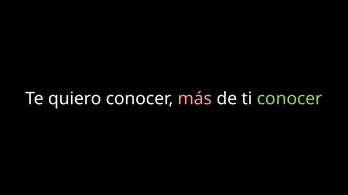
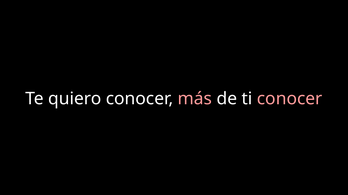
conocer at (290, 99) colour: light green -> pink
